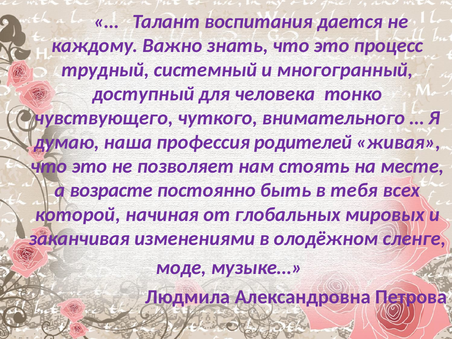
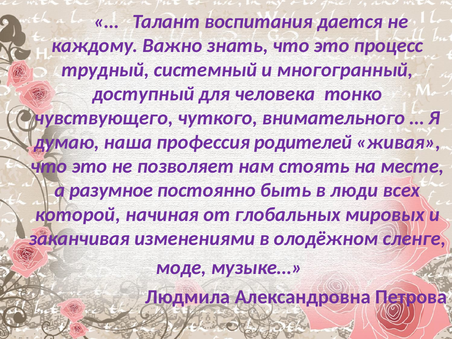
возрасте: возрасте -> разумное
тебя: тебя -> люди
